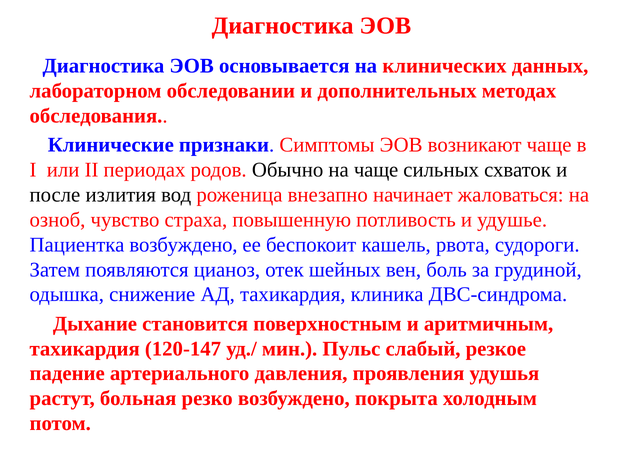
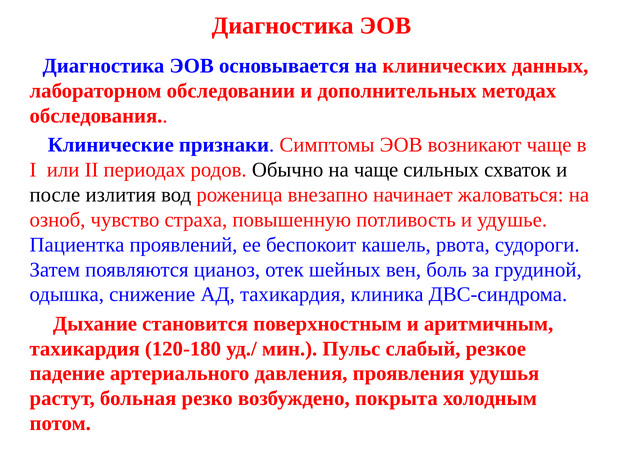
Пациентка возбуждено: возбуждено -> проявлений
120-147: 120-147 -> 120-180
